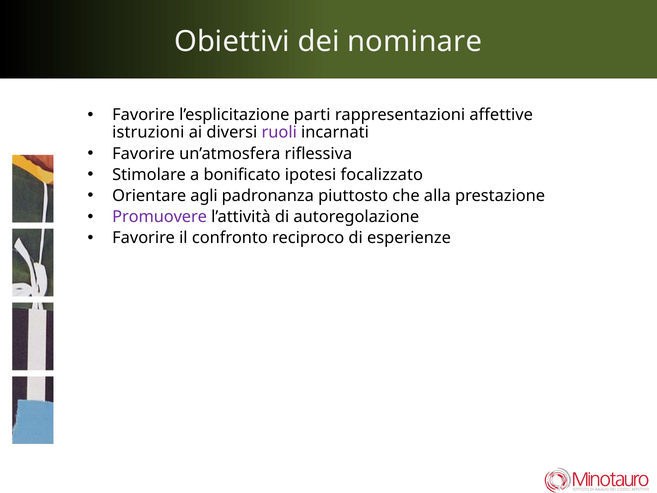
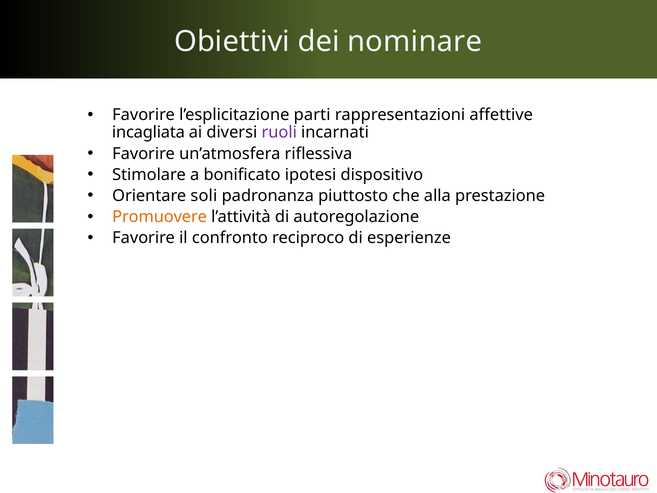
istruzioni: istruzioni -> incagliata
focalizzato: focalizzato -> dispositivo
agli: agli -> soli
Promuovere colour: purple -> orange
